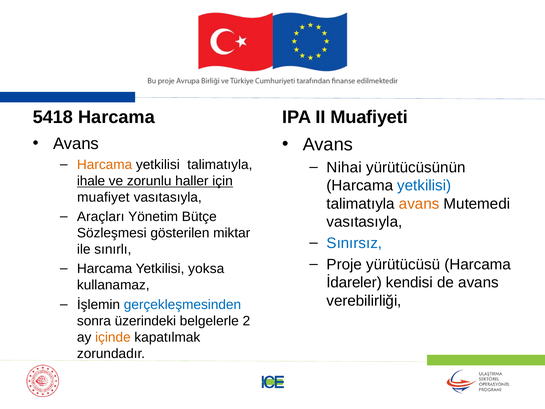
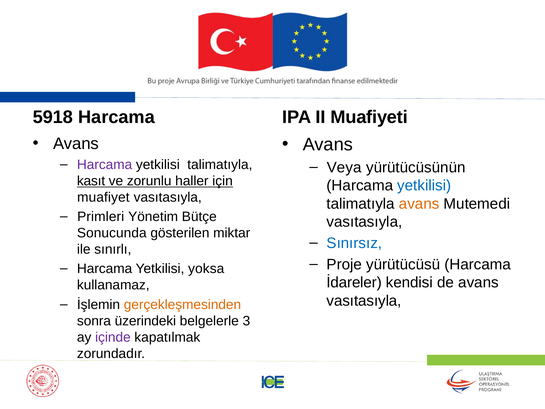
5418: 5418 -> 5918
Harcama at (105, 164) colour: orange -> purple
Nihai: Nihai -> Veya
ihale: ihale -> kasıt
Araçları: Araçları -> Primleri
Sözleşmesi: Sözleşmesi -> Sonucunda
verebilirliği at (364, 301): verebilirliği -> vasıtasıyla
gerçekleşmesinden colour: blue -> orange
2: 2 -> 3
içinde colour: orange -> purple
